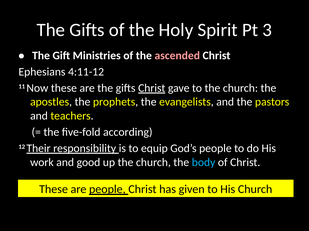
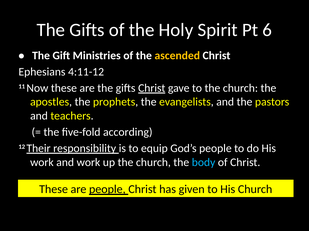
3: 3 -> 6
ascended colour: pink -> yellow
and good: good -> work
